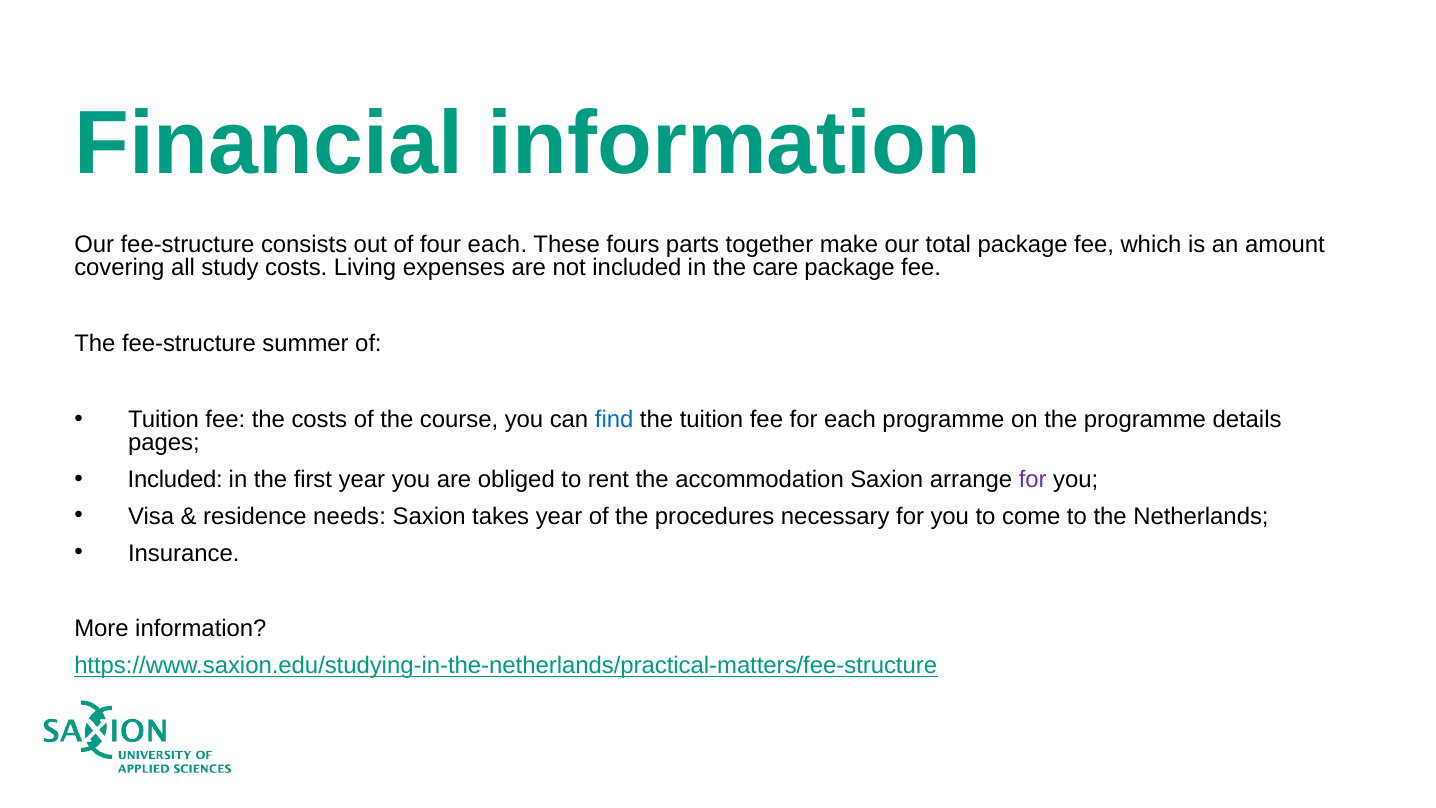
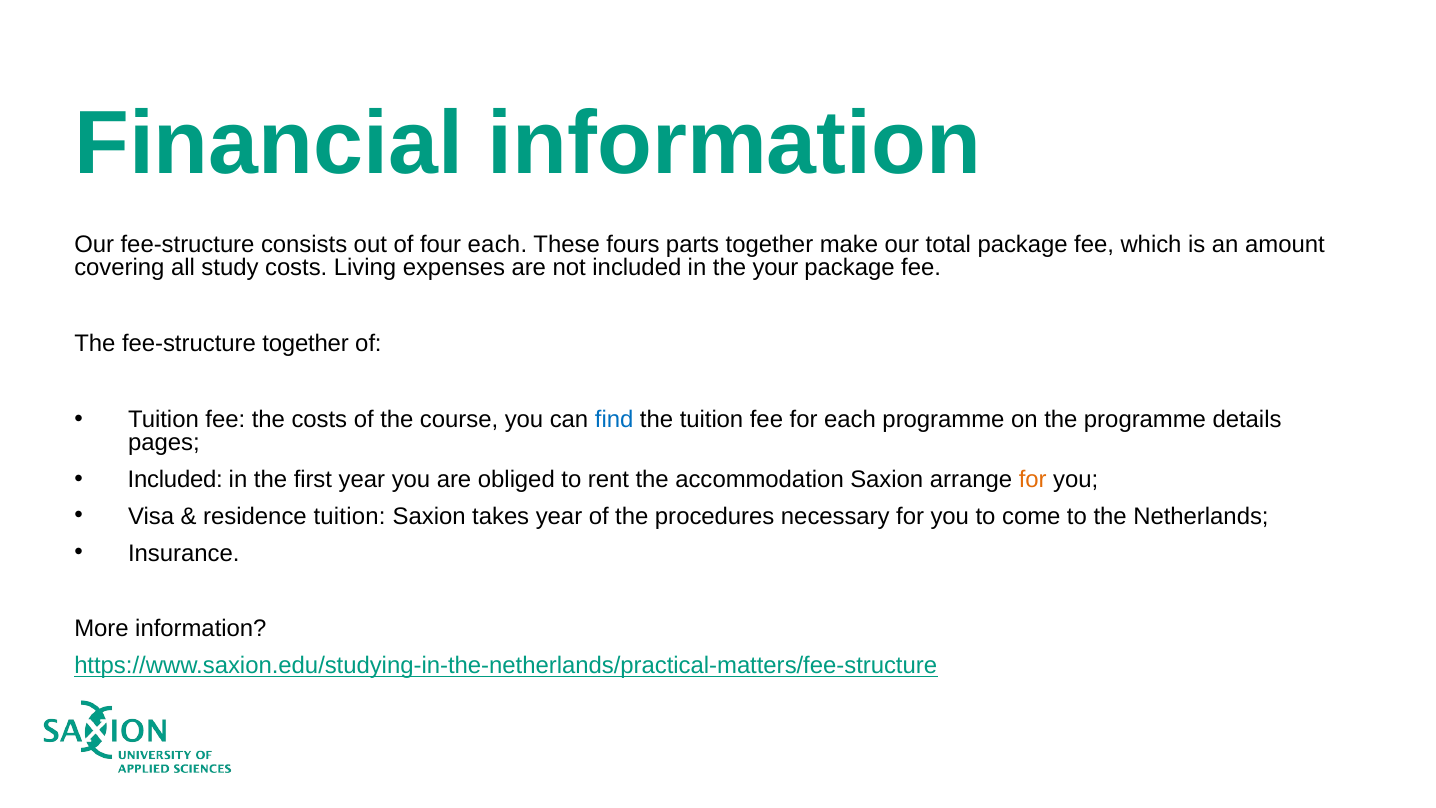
care: care -> your
fee-structure summer: summer -> together
for at (1033, 480) colour: purple -> orange
residence needs: needs -> tuition
